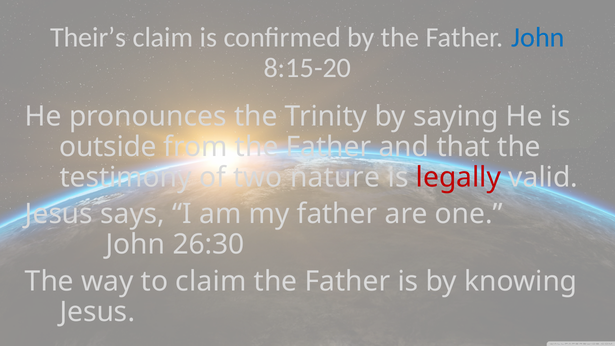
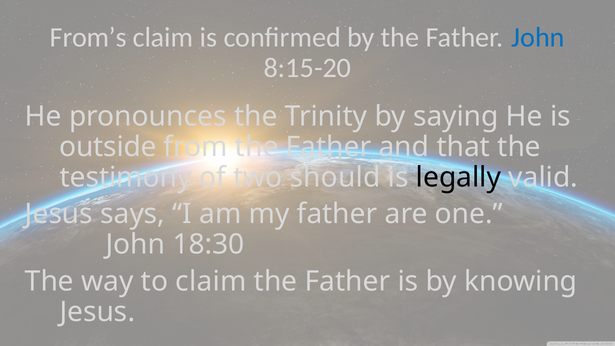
Their’s: Their’s -> From’s
nature: nature -> should
legally colour: red -> black
26:30: 26:30 -> 18:30
